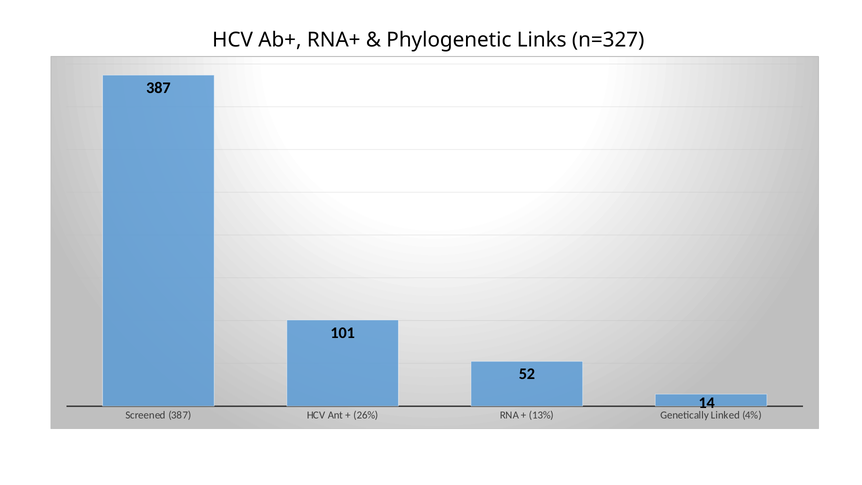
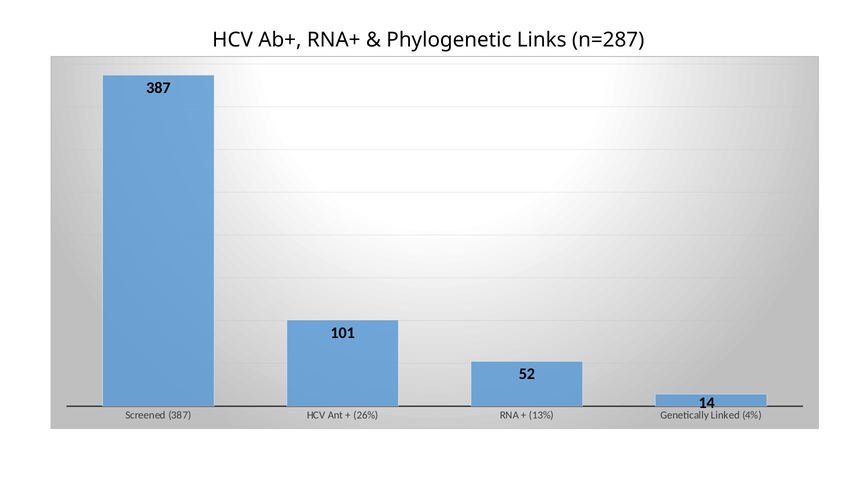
n=327: n=327 -> n=287
